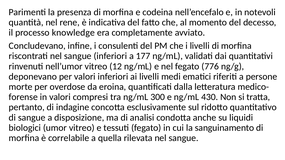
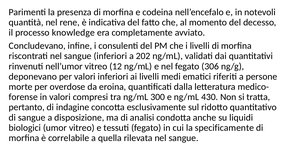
177: 177 -> 202
776: 776 -> 306
sanguinamento: sanguinamento -> specificamente
